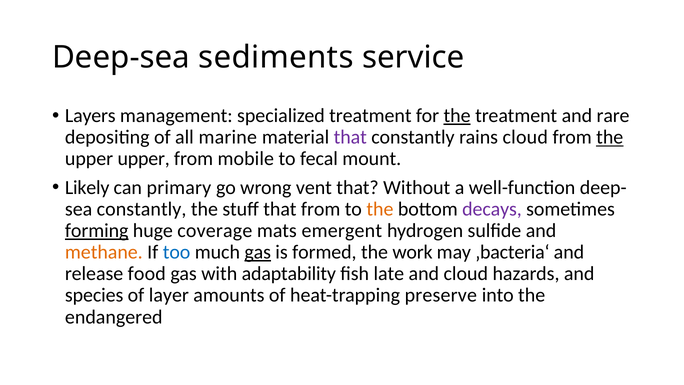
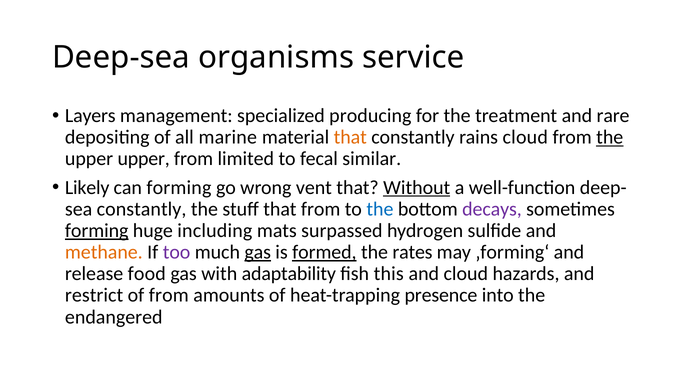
sediments: sediments -> organisms
specialized treatment: treatment -> producing
the at (457, 116) underline: present -> none
that at (350, 137) colour: purple -> orange
mobile: mobile -> limited
mount: mount -> similar
can primary: primary -> forming
Without underline: none -> present
the at (380, 209) colour: orange -> blue
coverage: coverage -> including
emergent: emergent -> surpassed
too colour: blue -> purple
formed underline: none -> present
work: work -> rates
‚bacteria‘: ‚bacteria‘ -> ‚forming‘
late: late -> this
species: species -> restrict
of layer: layer -> from
preserve: preserve -> presence
